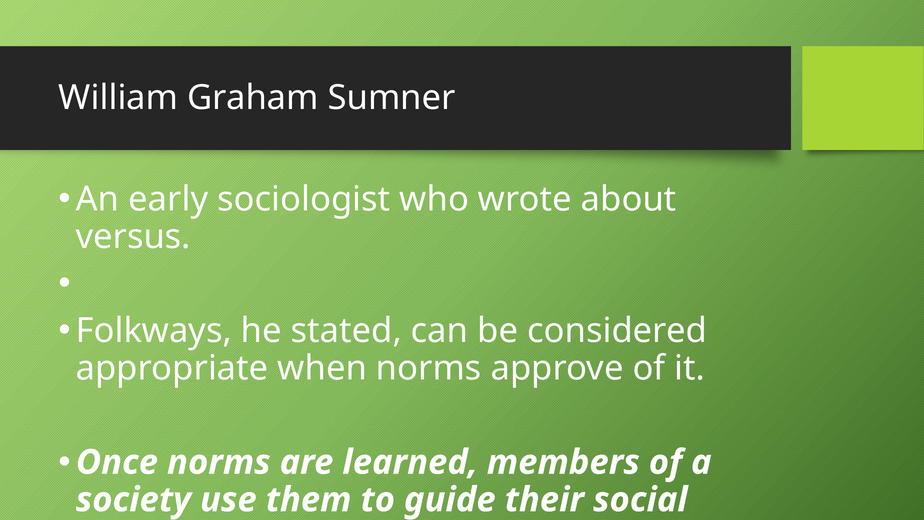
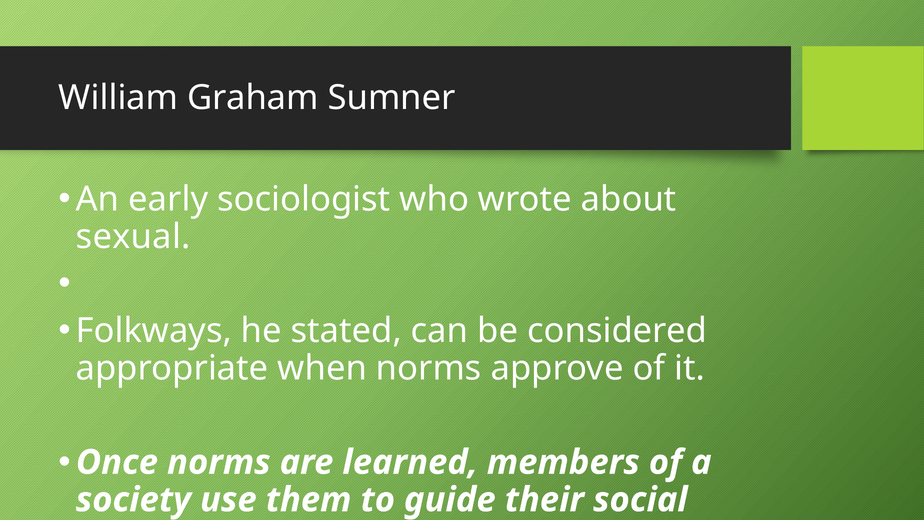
versus: versus -> sexual
